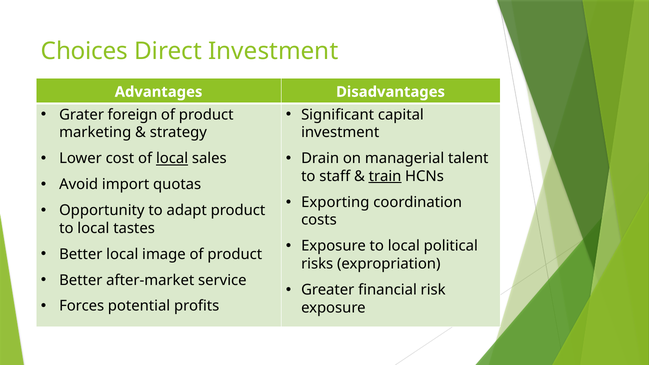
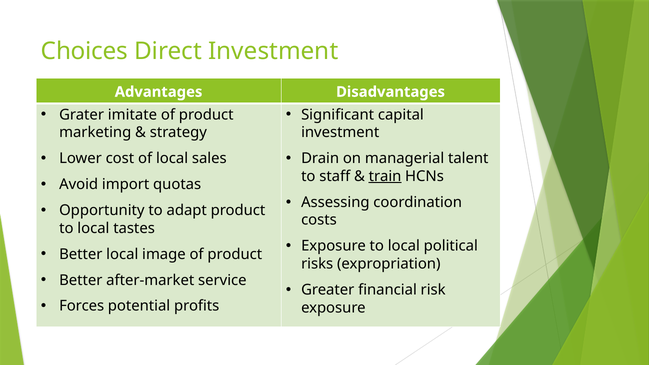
foreign: foreign -> imitate
local at (172, 158) underline: present -> none
Exporting: Exporting -> Assessing
